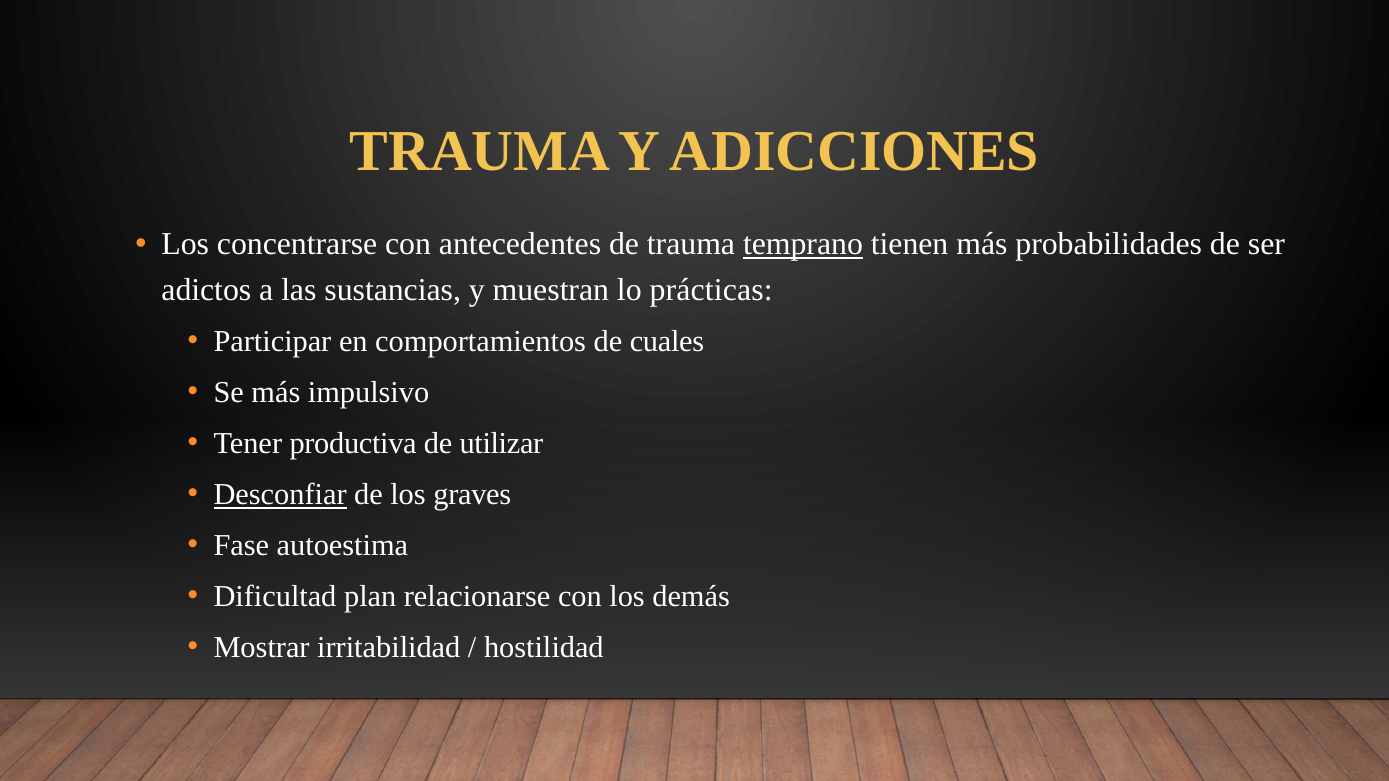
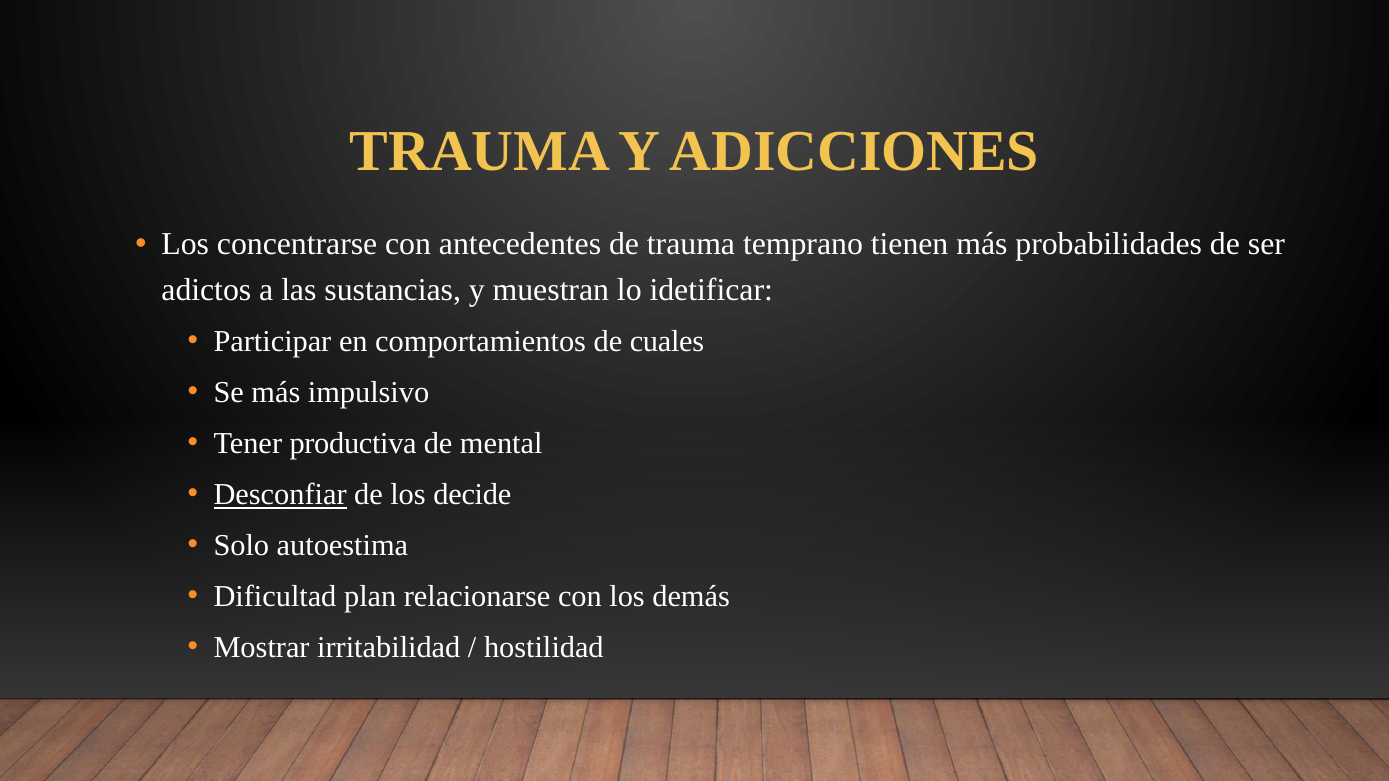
temprano underline: present -> none
prácticas: prácticas -> idetificar
utilizar: utilizar -> mental
graves: graves -> decide
Fase: Fase -> Solo
